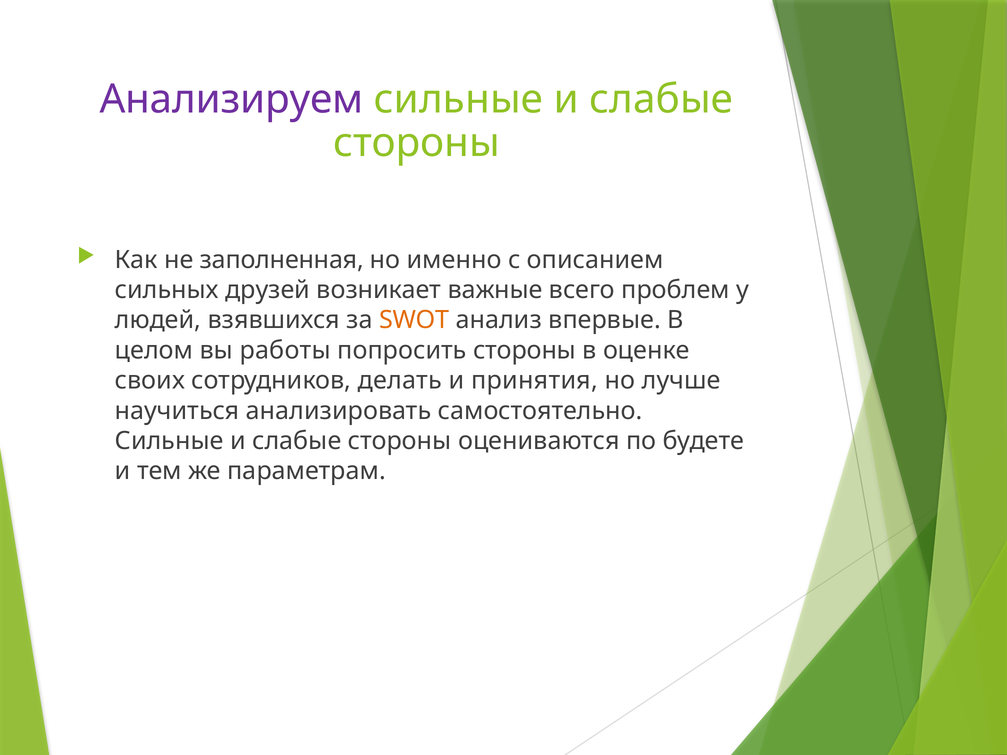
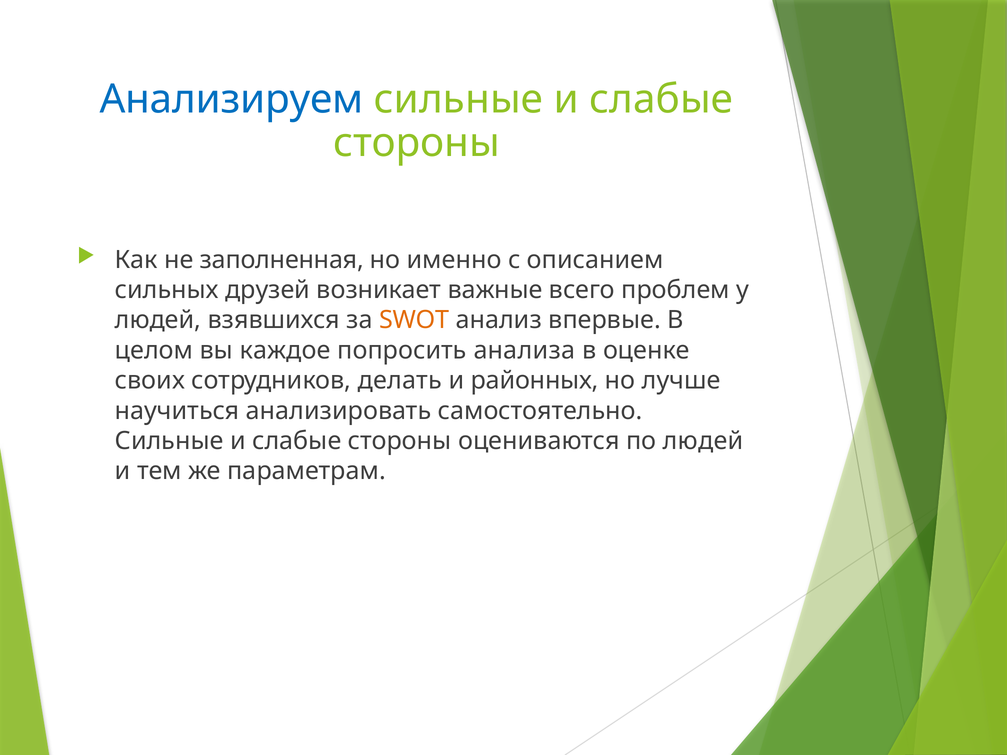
Анализируем colour: purple -> blue
работы: работы -> каждое
попросить стороны: стороны -> анализа
принятия: принятия -> районных
по будете: будете -> людей
